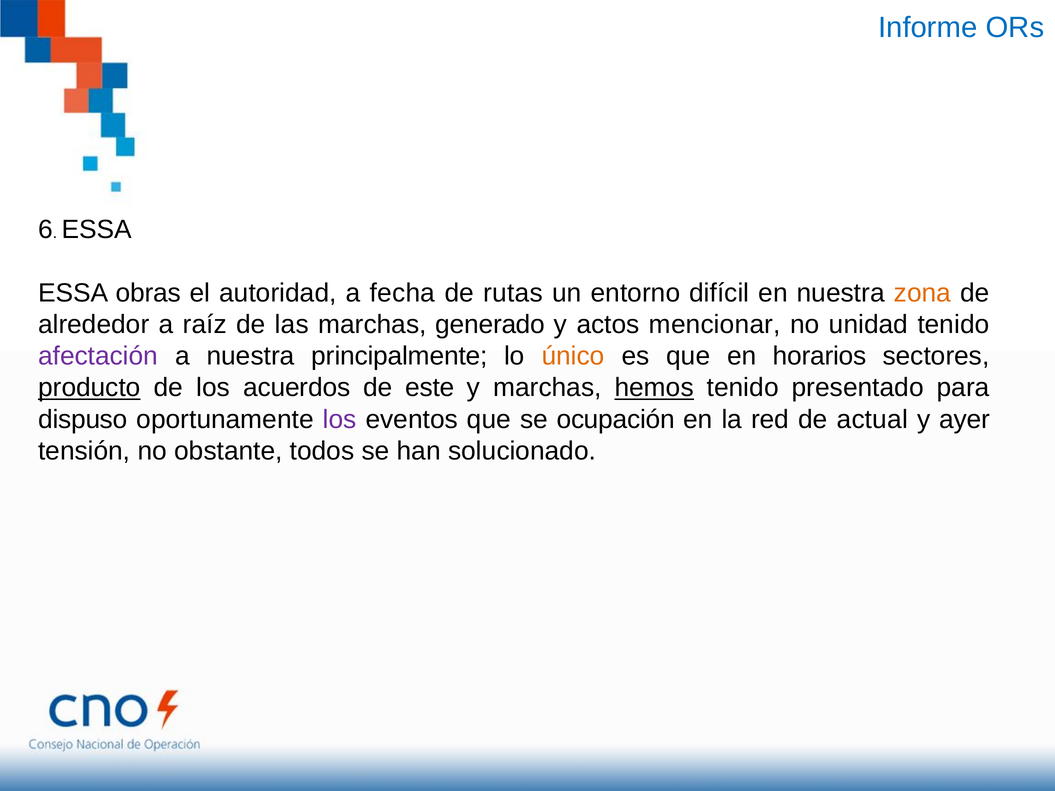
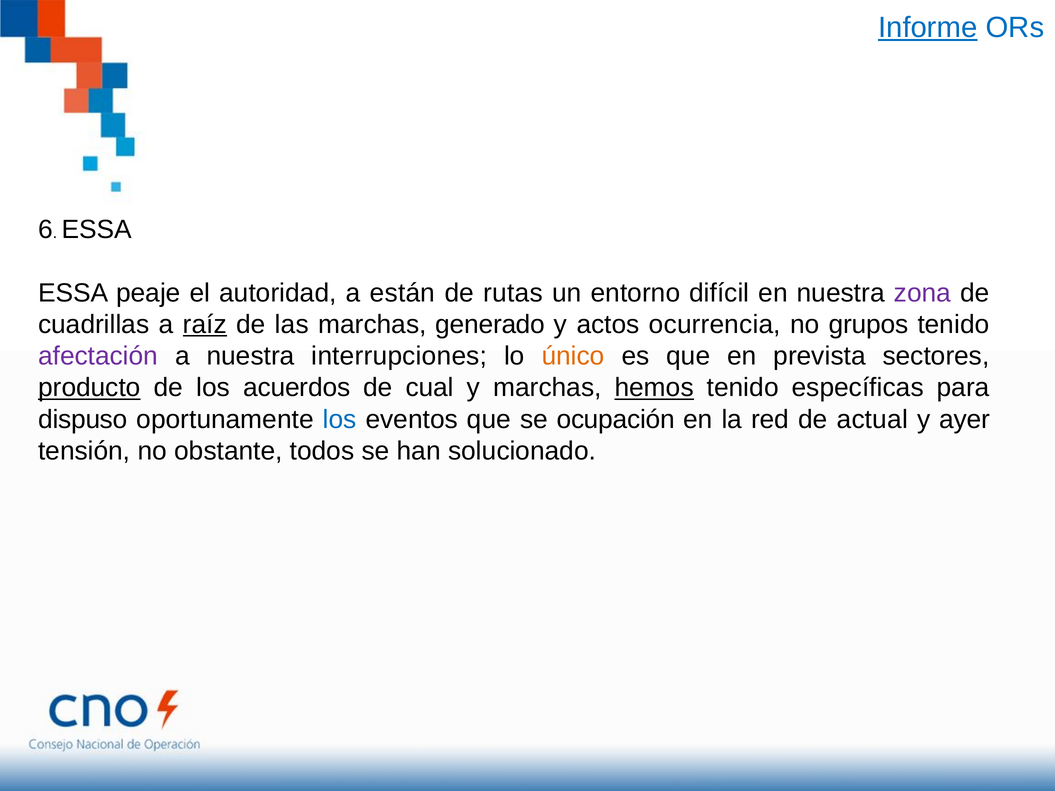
Informe underline: none -> present
obras: obras -> peaje
fecha: fecha -> están
zona colour: orange -> purple
alrededor: alrededor -> cuadrillas
raíz underline: none -> present
mencionar: mencionar -> ocurrencia
unidad: unidad -> grupos
principalmente: principalmente -> interrupciones
horarios: horarios -> prevista
este: este -> cual
presentado: presentado -> específicas
los at (340, 420) colour: purple -> blue
